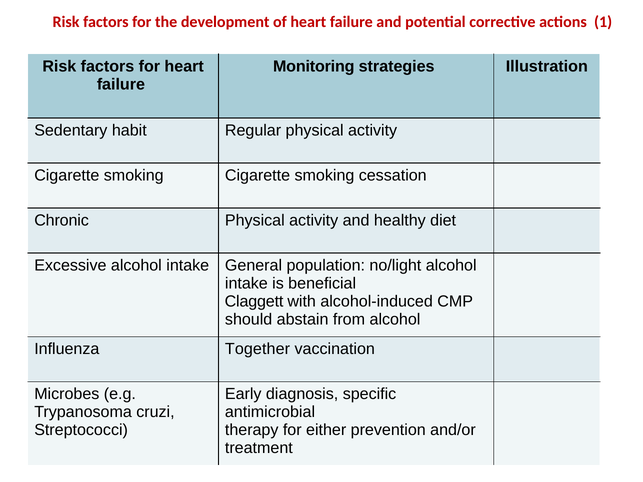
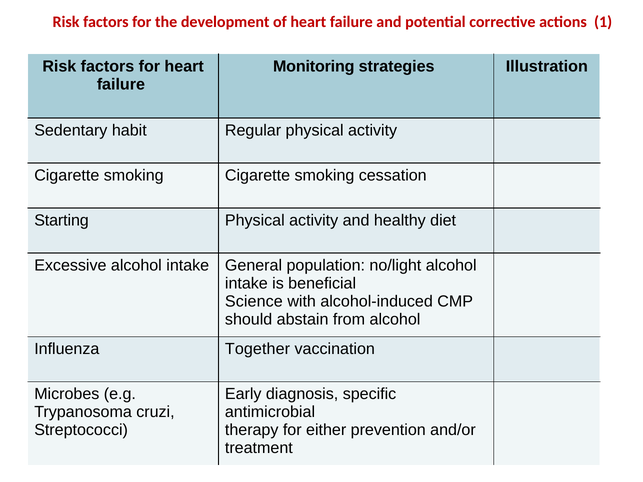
Chronic: Chronic -> Starting
Claggett: Claggett -> Science
